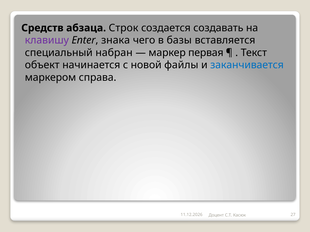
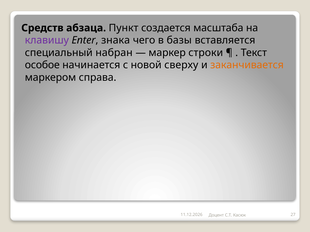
Строк: Строк -> Пункт
создавать: создавать -> масштаба
первая: первая -> строки
объект: объект -> особое
файлы: файлы -> сверху
заканчивается colour: blue -> orange
